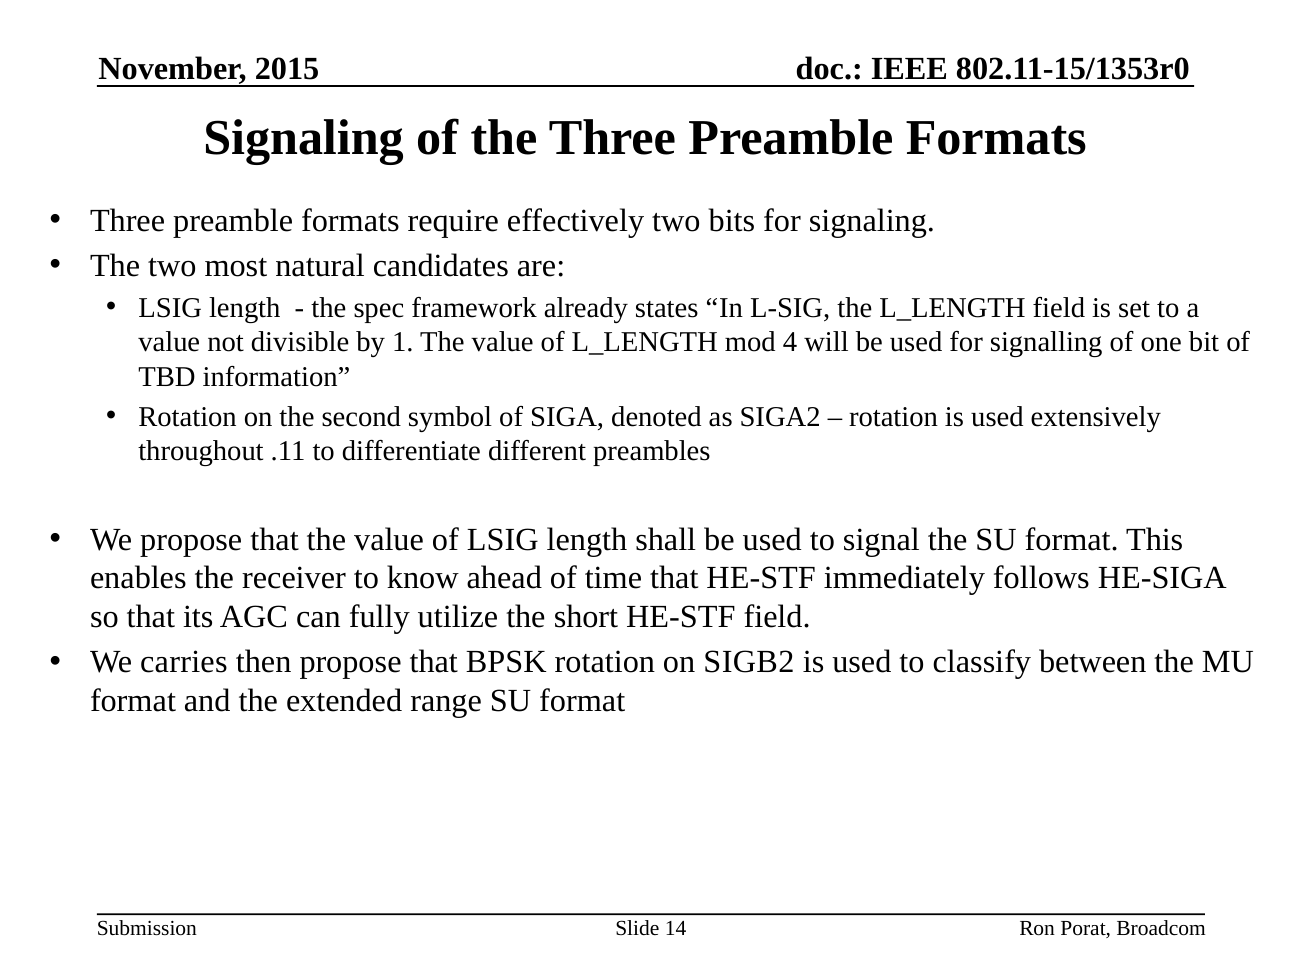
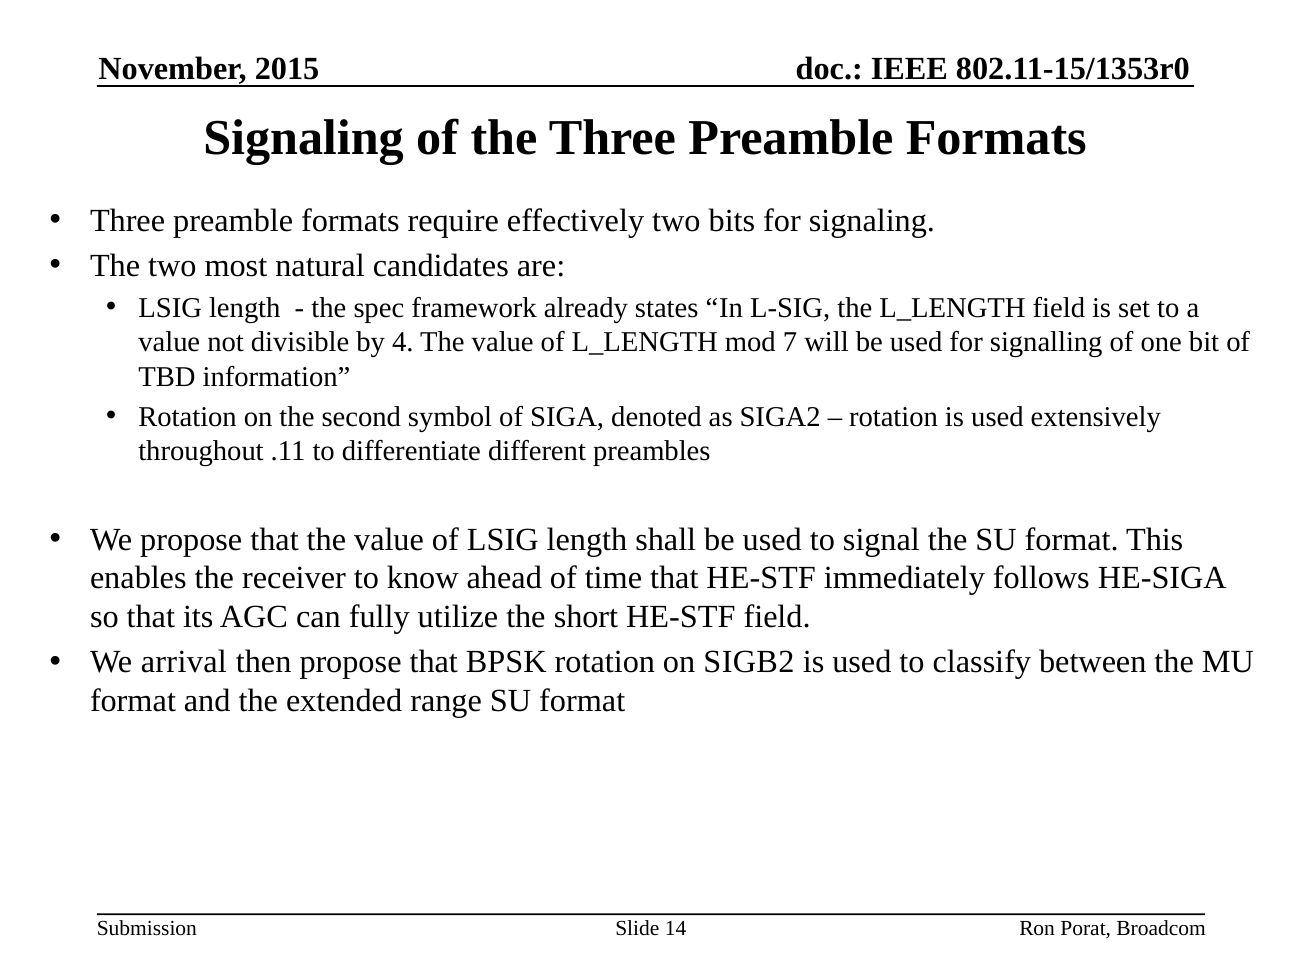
1: 1 -> 4
4: 4 -> 7
carries: carries -> arrival
